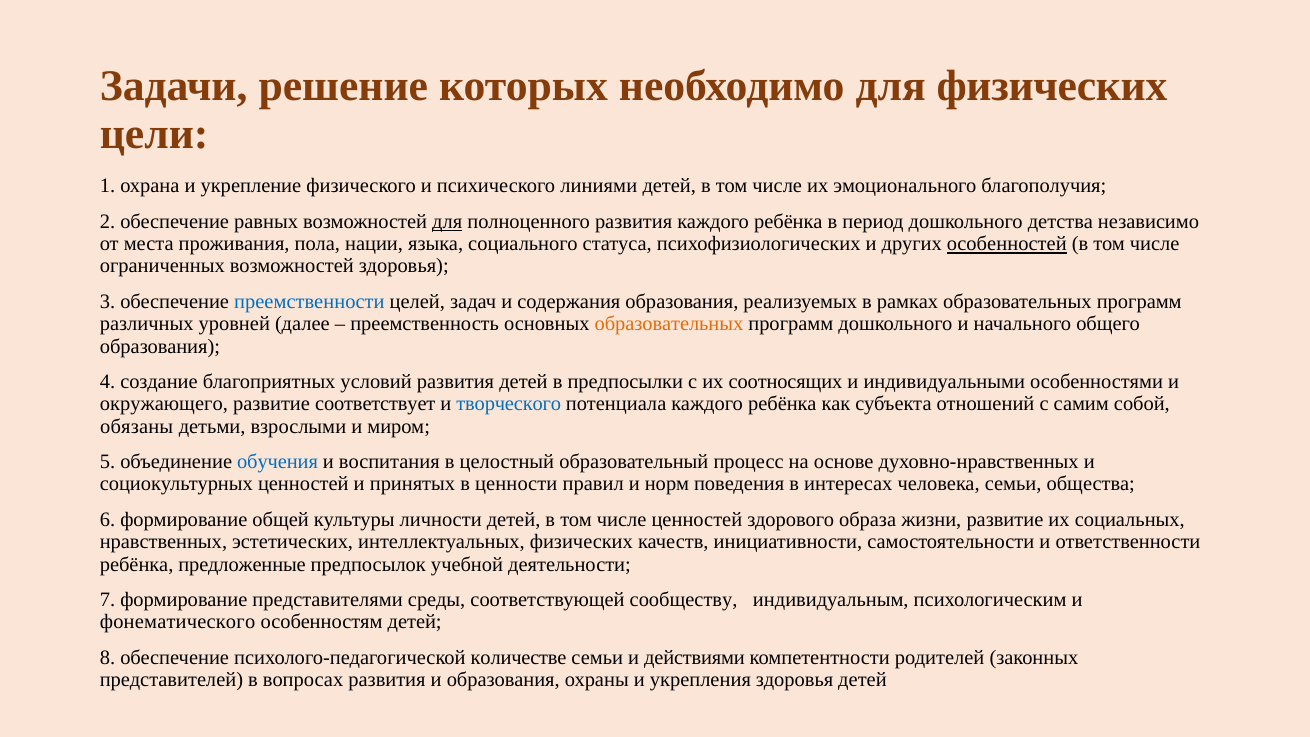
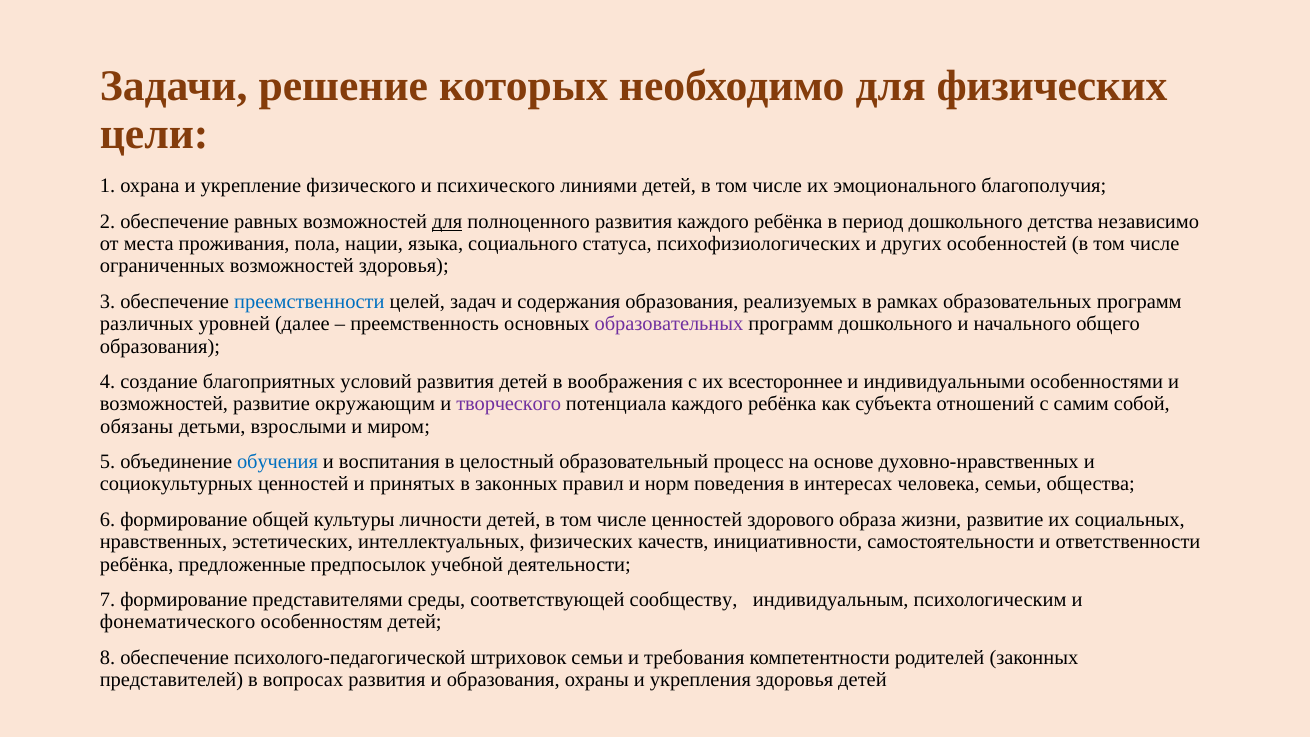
особенностей underline: present -> none
образовательных at (669, 324) colour: orange -> purple
предпосылки: предпосылки -> воображения
соотносящих: соотносящих -> всестороннее
окружающего at (164, 404): окружающего -> возможностей
соответствует: соответствует -> окружающим
творческого colour: blue -> purple
в ценности: ценности -> законных
количестве: количестве -> штриховок
действиями: действиями -> требования
